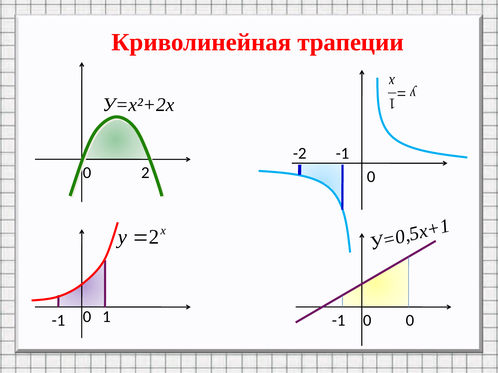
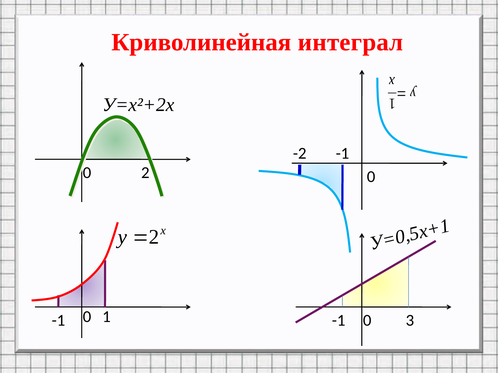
трапеции: трапеции -> интеграл
-1 0: 0 -> 3
